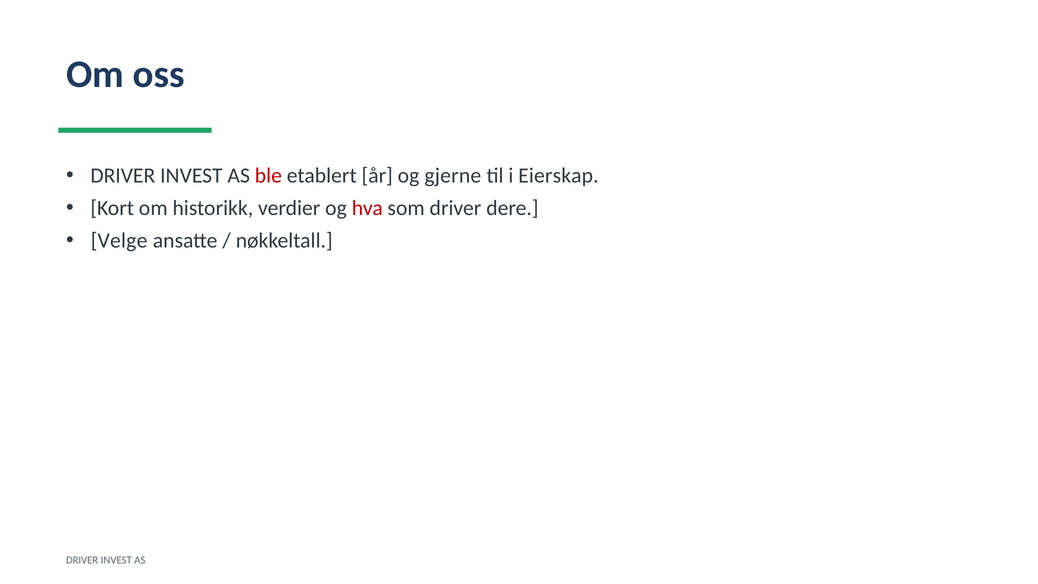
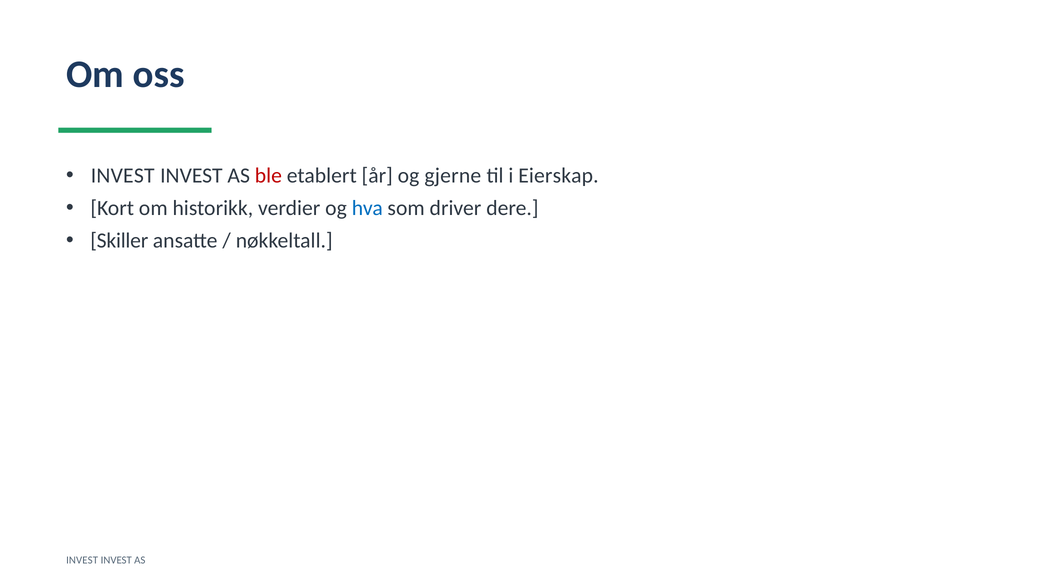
DRIVER at (123, 176): DRIVER -> INVEST
hva colour: red -> blue
Velge: Velge -> Skiller
DRIVER at (82, 560): DRIVER -> INVEST
